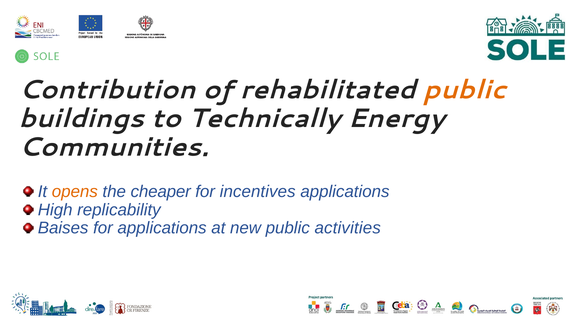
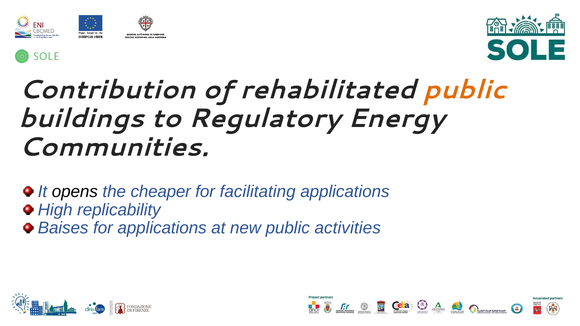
Technically: Technically -> Regulatory
opens colour: orange -> black
incentives: incentives -> facilitating
